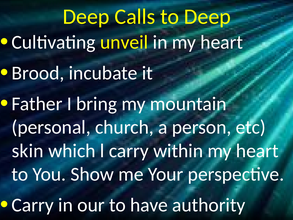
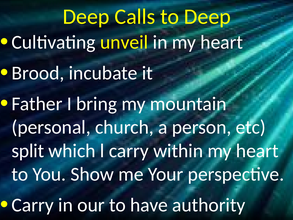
skin: skin -> split
